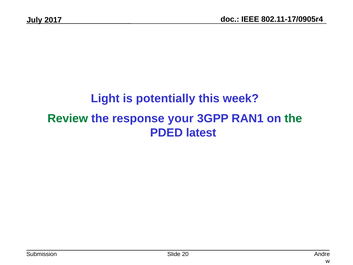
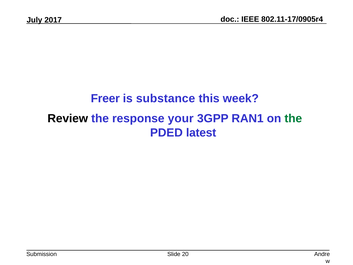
Light: Light -> Freer
potentially: potentially -> substance
Review colour: green -> black
